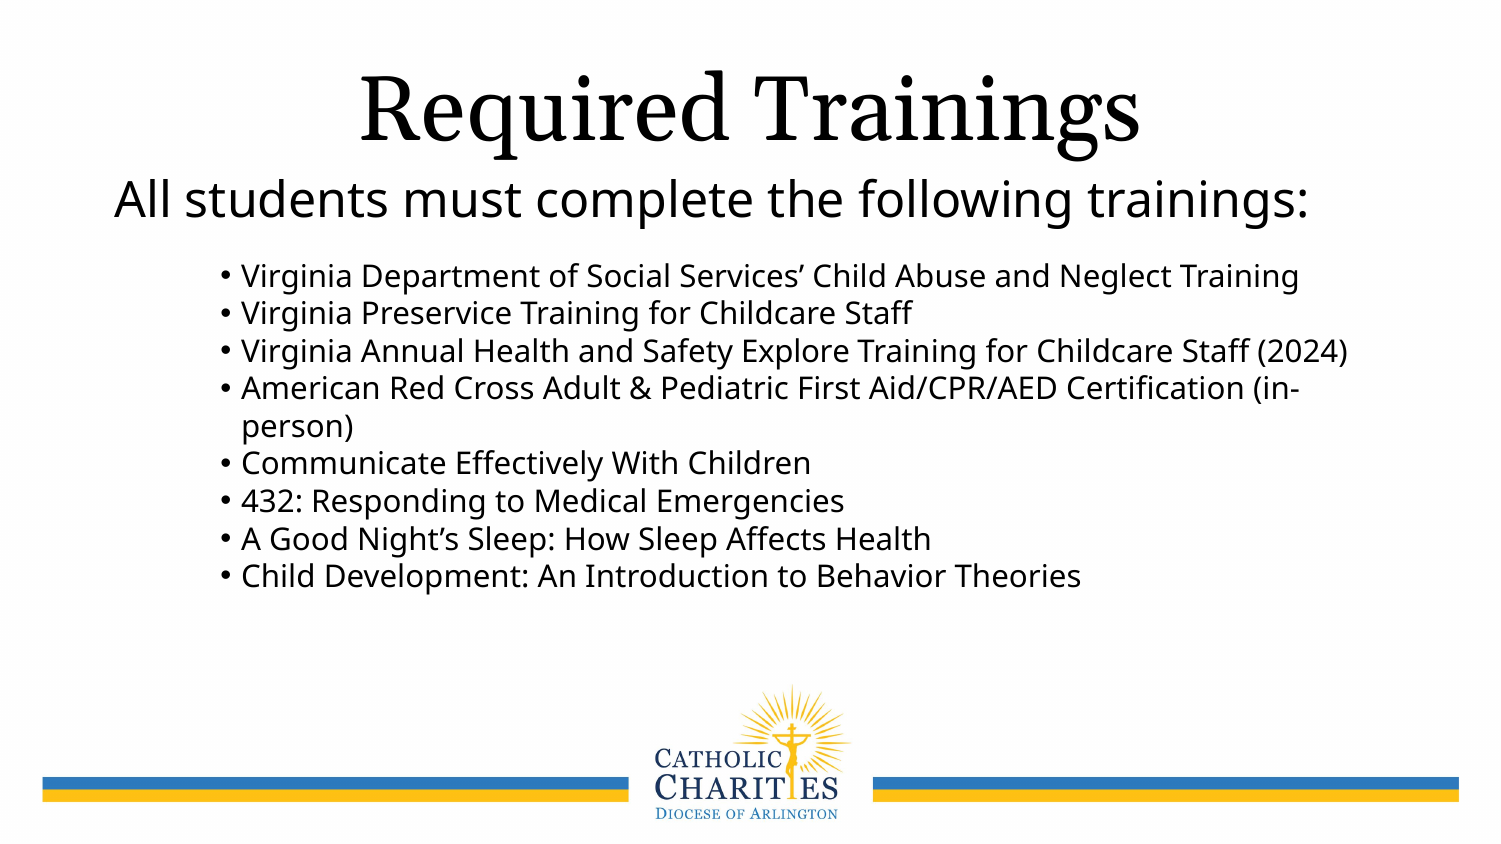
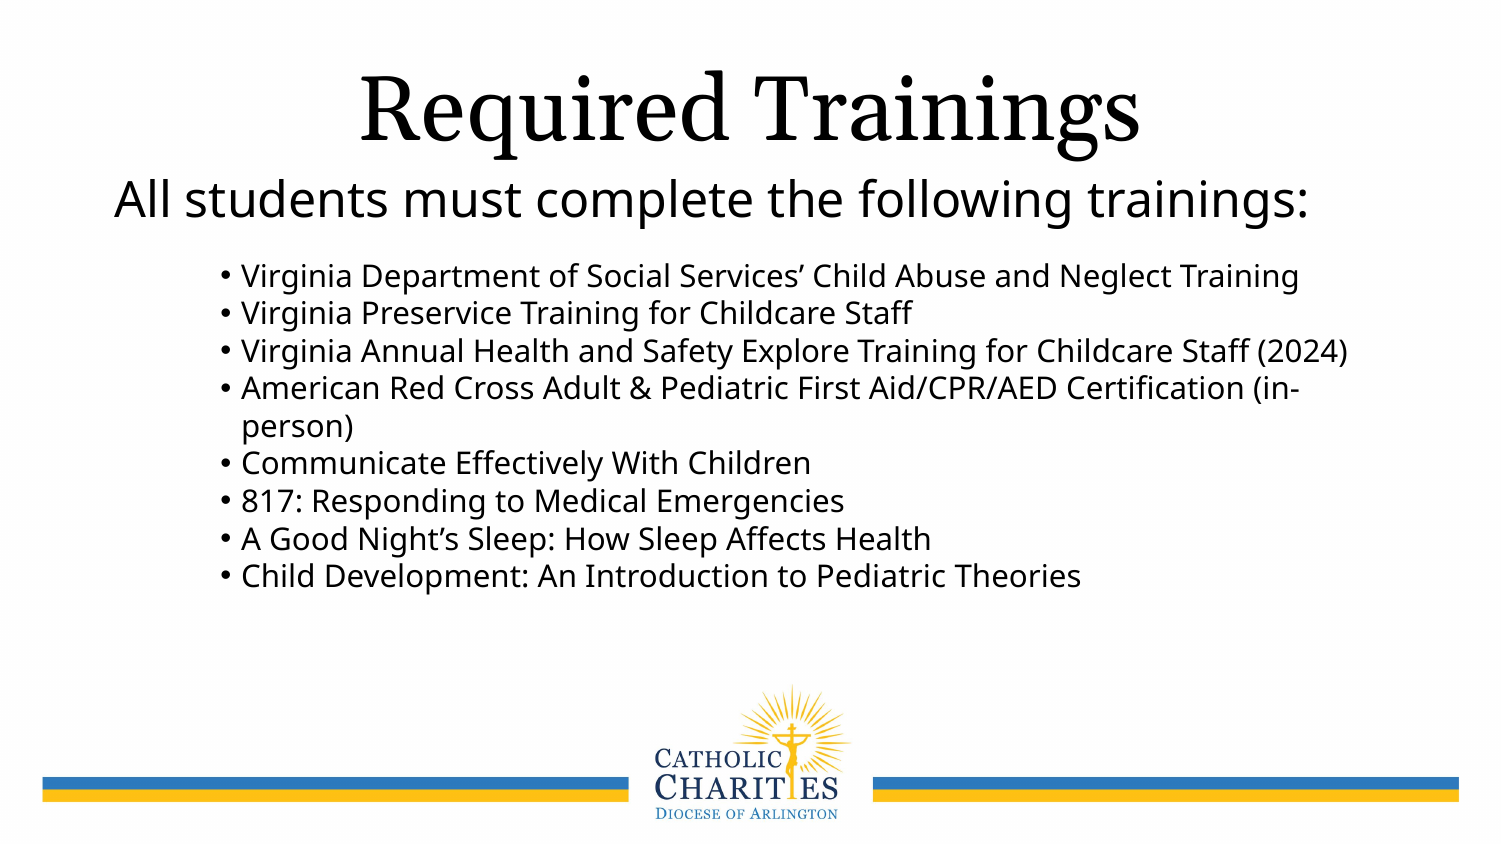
432: 432 -> 817
to Behavior: Behavior -> Pediatric
